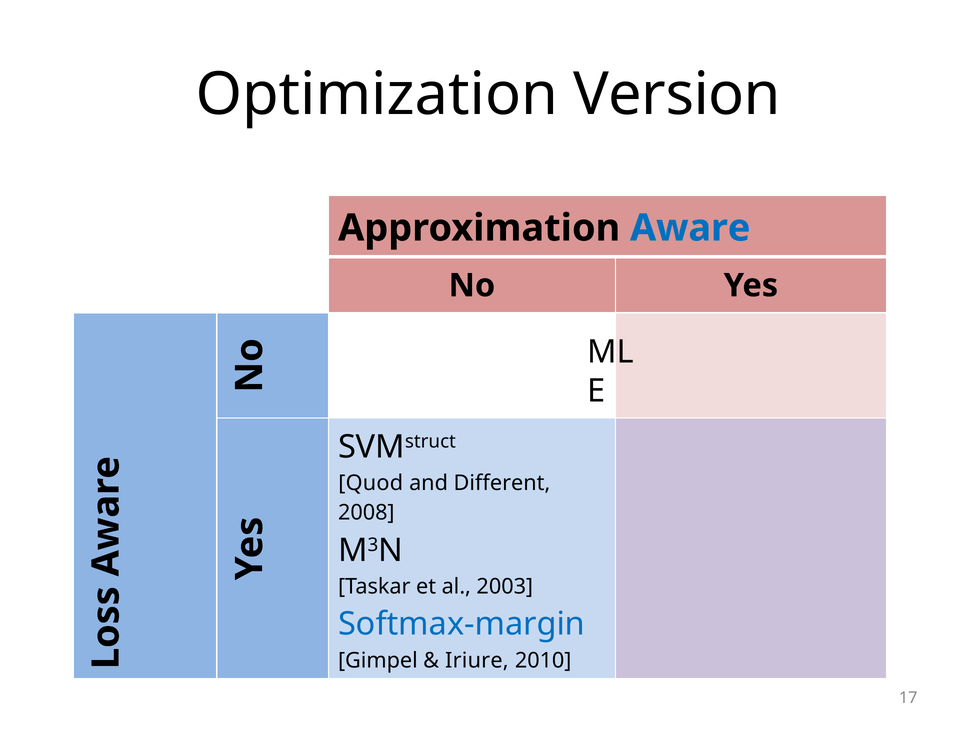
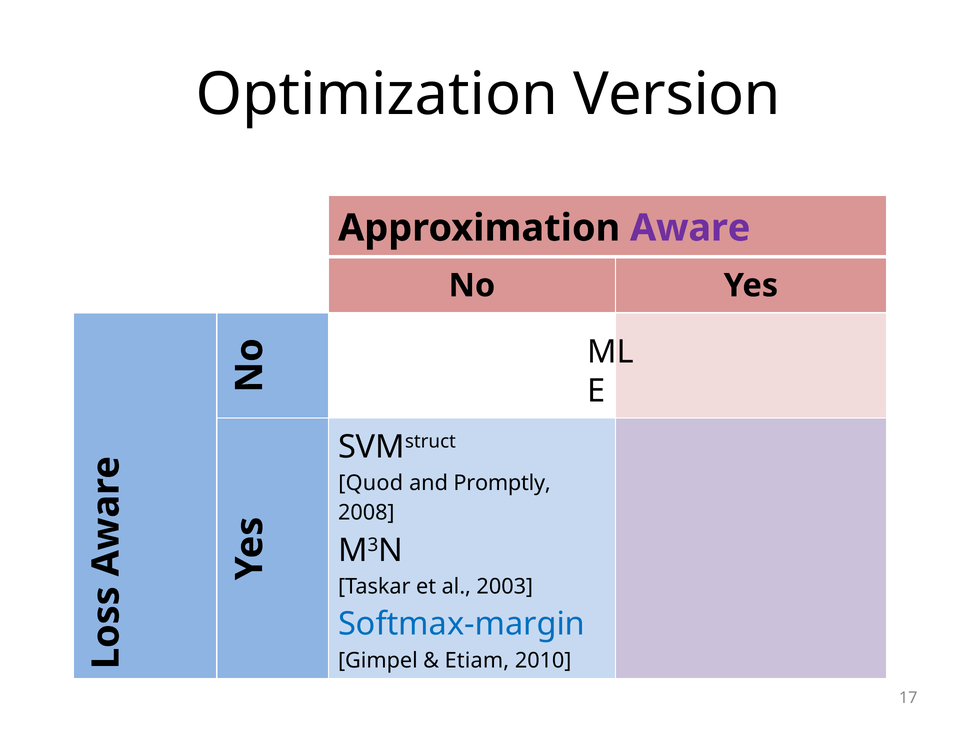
Aware colour: blue -> purple
Different: Different -> Promptly
Iriure: Iriure -> Etiam
